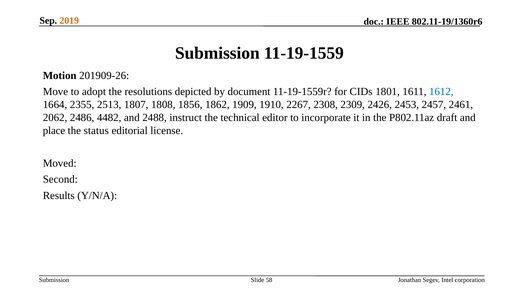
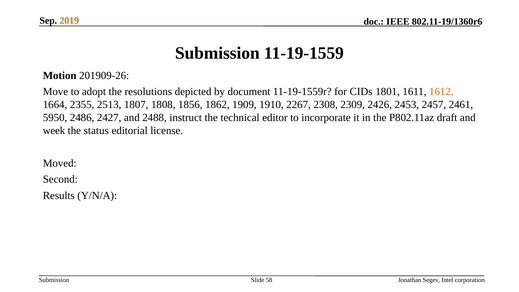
1612 colour: blue -> orange
2062: 2062 -> 5950
4482: 4482 -> 2427
place: place -> week
